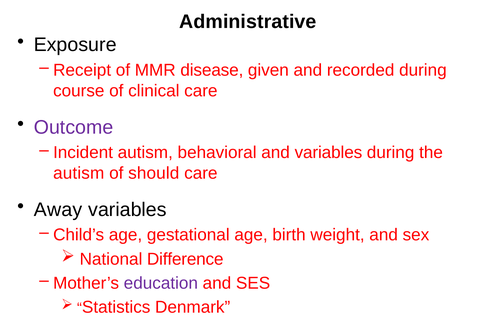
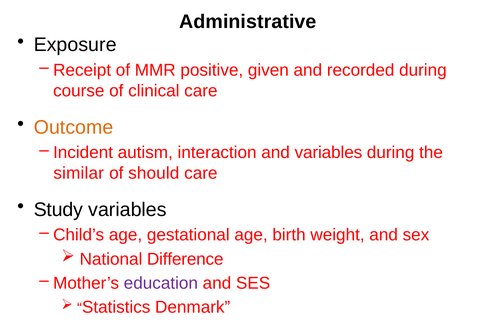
disease: disease -> positive
Outcome colour: purple -> orange
behavioral: behavioral -> interaction
autism at (79, 173): autism -> similar
Away: Away -> Study
